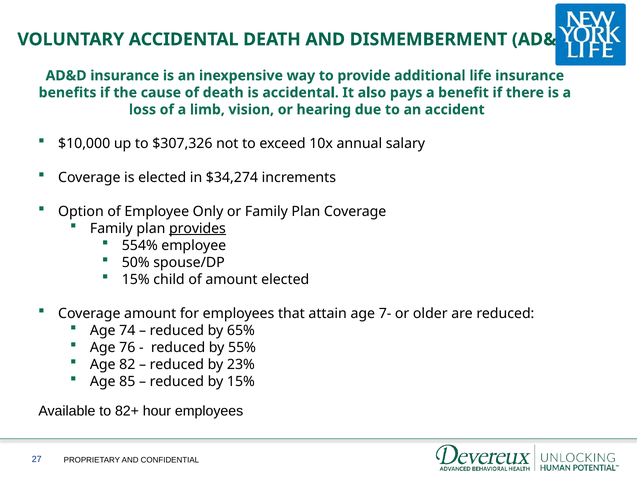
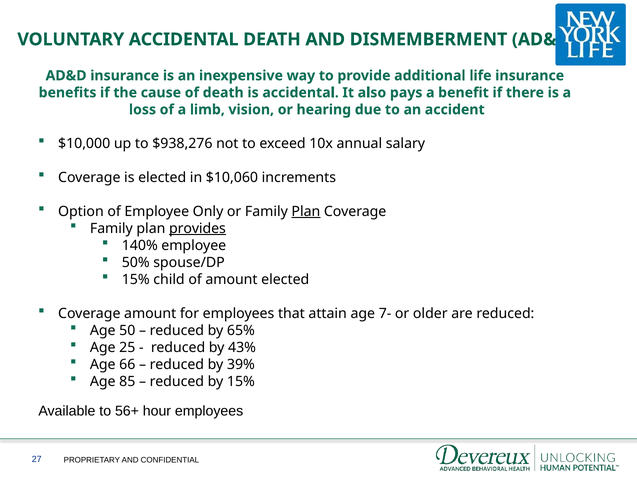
$307,326: $307,326 -> $938,276
$34,274: $34,274 -> $10,060
Plan at (306, 211) underline: none -> present
554%: 554% -> 140%
74: 74 -> 50
76: 76 -> 25
55%: 55% -> 43%
82: 82 -> 66
23%: 23% -> 39%
82+: 82+ -> 56+
